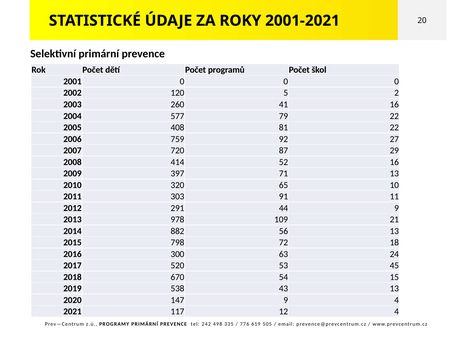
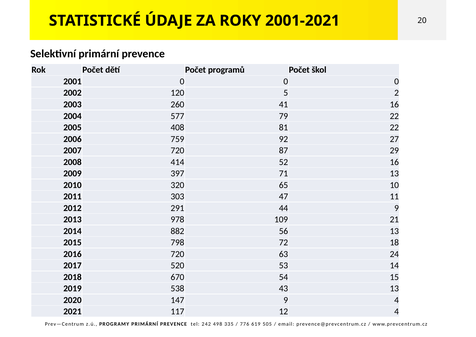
91: 91 -> 47
2016 300: 300 -> 720
45: 45 -> 14
